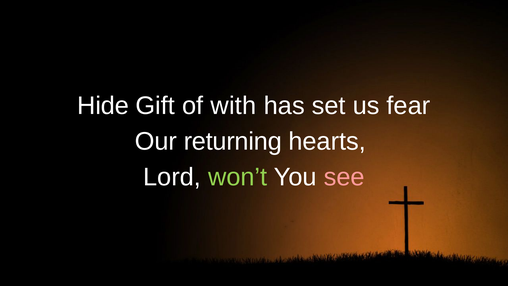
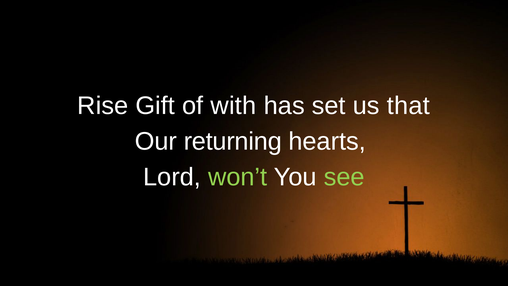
Hide: Hide -> Rise
fear: fear -> that
see colour: pink -> light green
